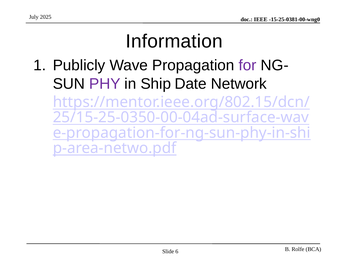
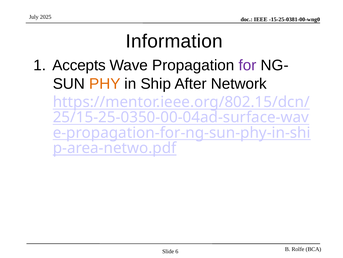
Publicly: Publicly -> Accepts
PHY colour: purple -> orange
Date: Date -> After
